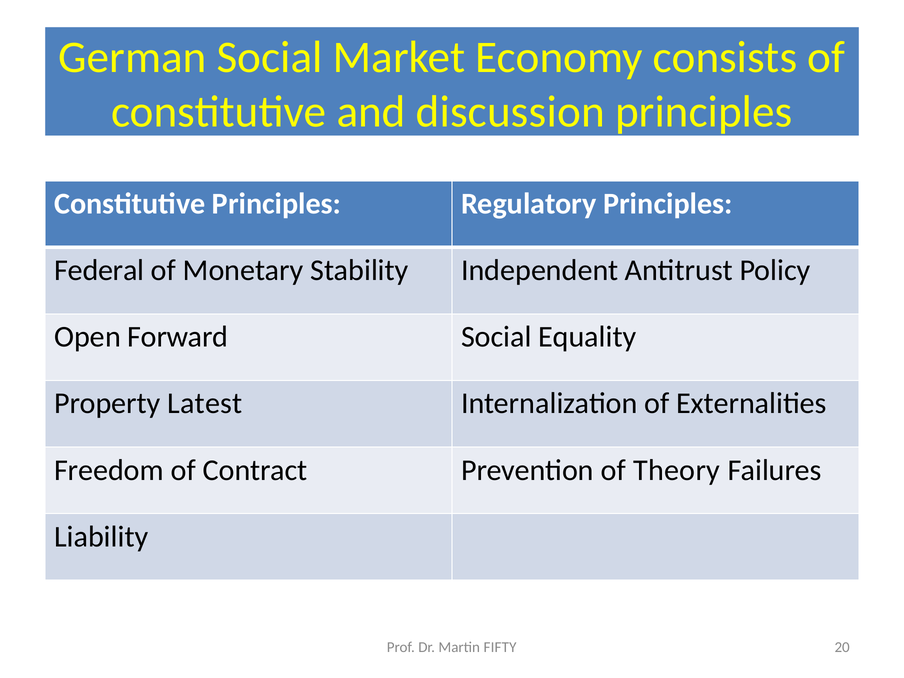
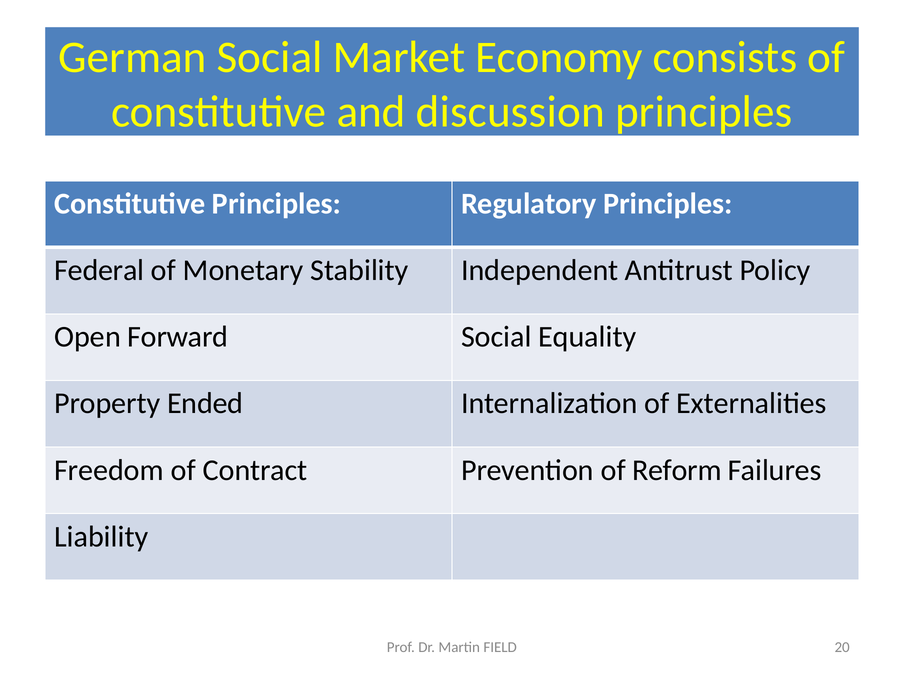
Latest: Latest -> Ended
Theory: Theory -> Reform
FIFTY: FIFTY -> FIELD
